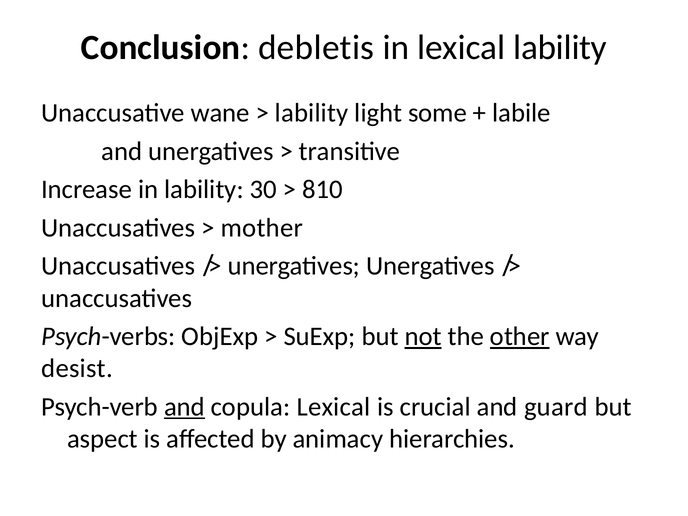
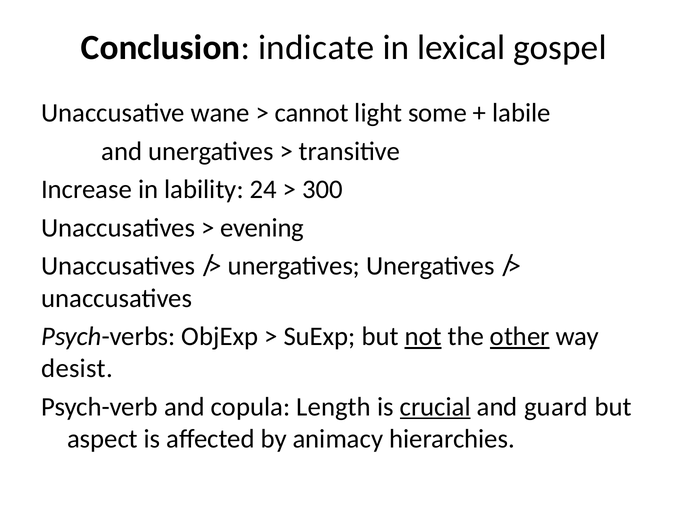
debletis: debletis -> indicate
lexical lability: lability -> gospel
lability at (312, 113): lability -> cannot
30: 30 -> 24
810: 810 -> 300
mother: mother -> evening
and at (184, 407) underline: present -> none
copula Lexical: Lexical -> Length
crucial underline: none -> present
